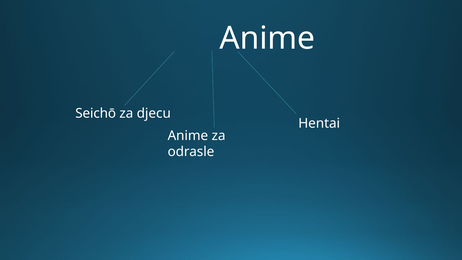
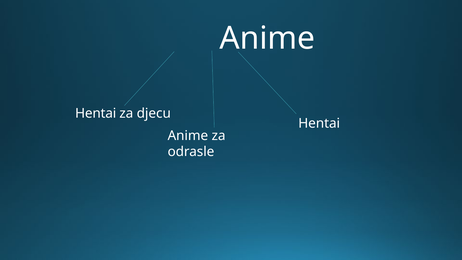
Seichō at (96, 113): Seichō -> Hentai
